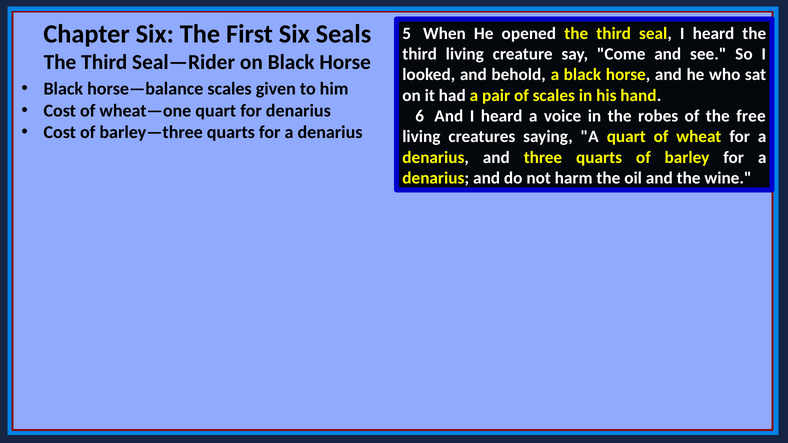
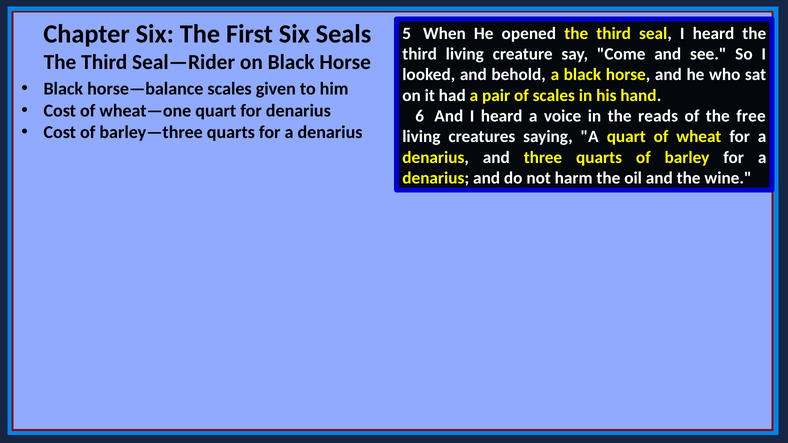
robes: robes -> reads
